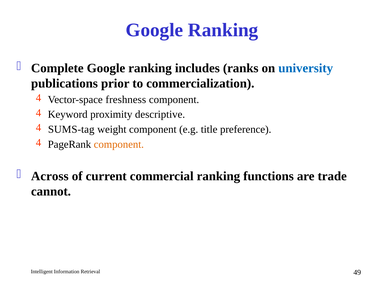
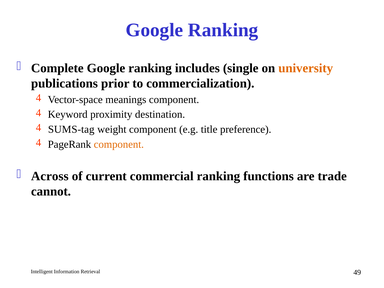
ranks: ranks -> single
university colour: blue -> orange
freshness: freshness -> meanings
descriptive: descriptive -> destination
